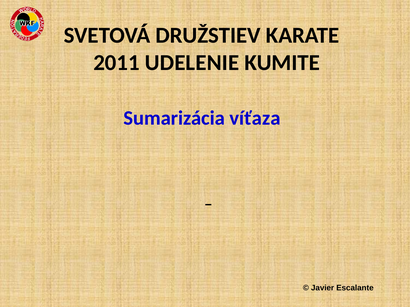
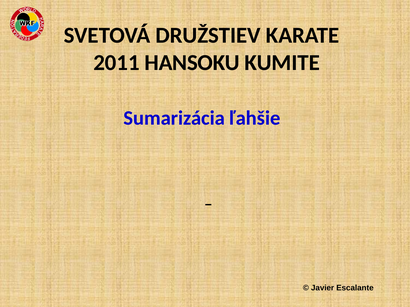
UDELENIE: UDELENIE -> HANSOKU
víťaza: víťaza -> ľahšie
